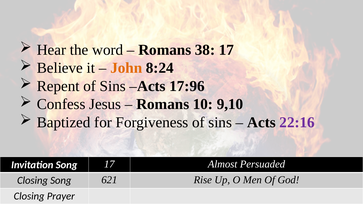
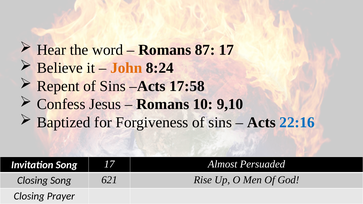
38: 38 -> 87
17:96: 17:96 -> 17:58
22:16 colour: purple -> blue
